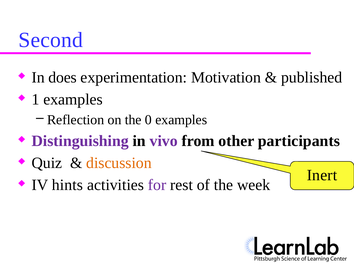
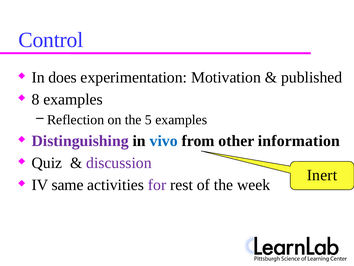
Second: Second -> Control
1: 1 -> 8
0: 0 -> 5
vivo colour: purple -> blue
participants: participants -> information
discussion colour: orange -> purple
hints: hints -> same
